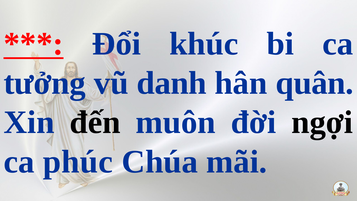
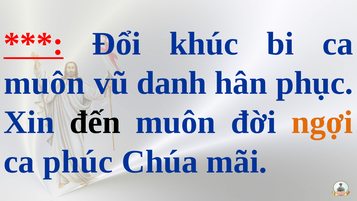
tưởng at (45, 83): tưởng -> muôn
quân: quân -> phục
ngợi colour: black -> orange
